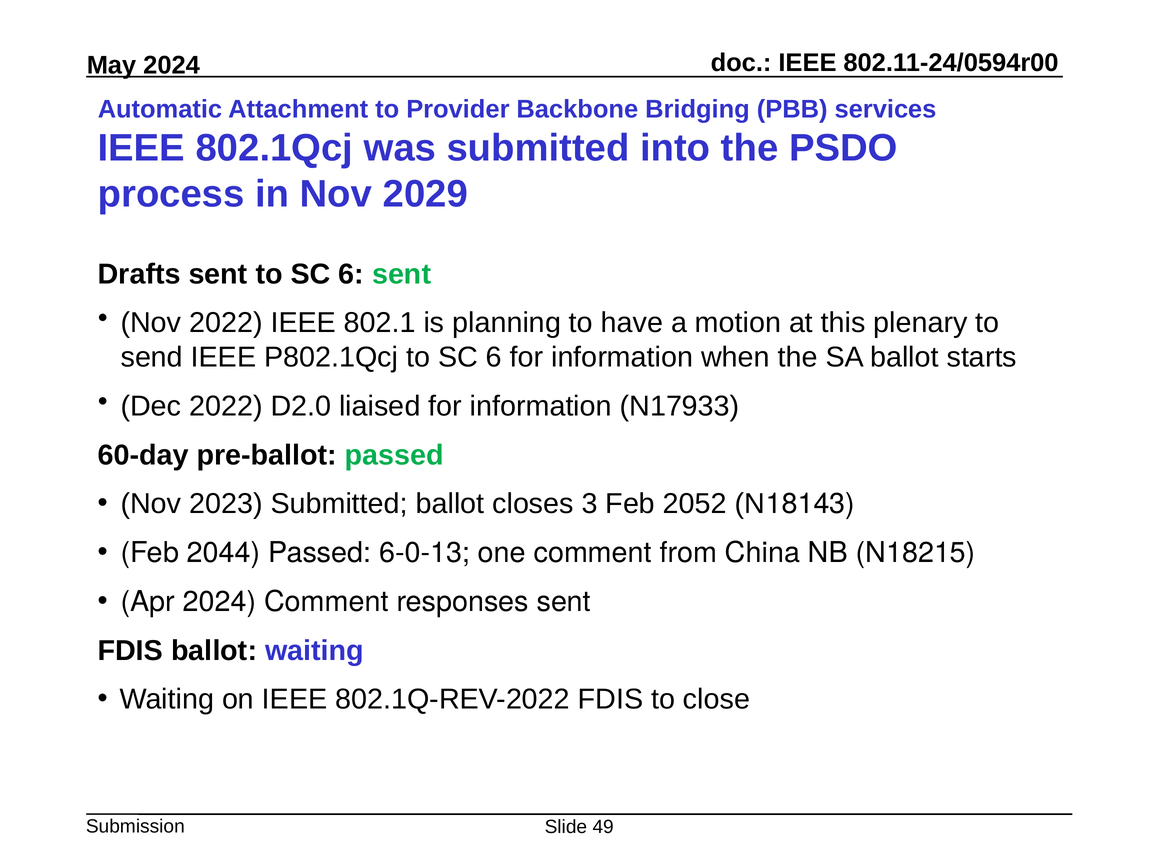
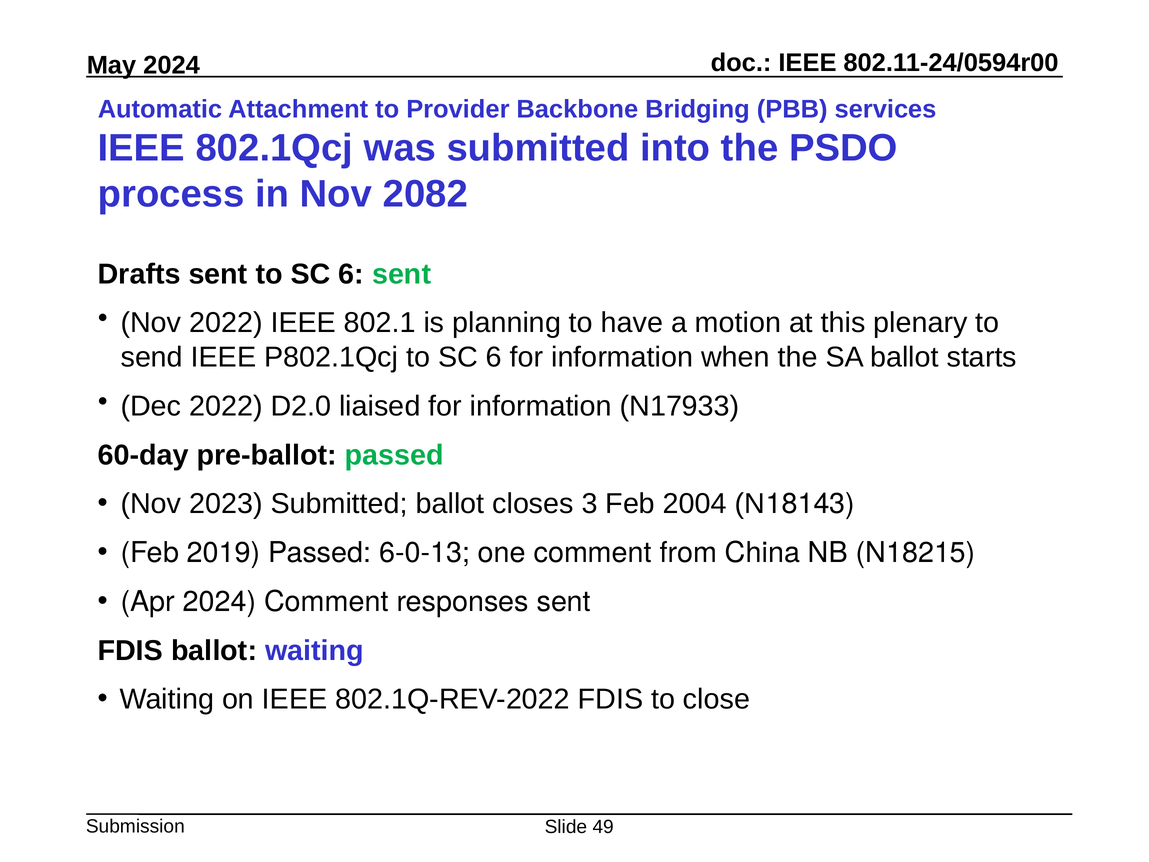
2029: 2029 -> 2082
2052: 2052 -> 2004
2044: 2044 -> 2019
